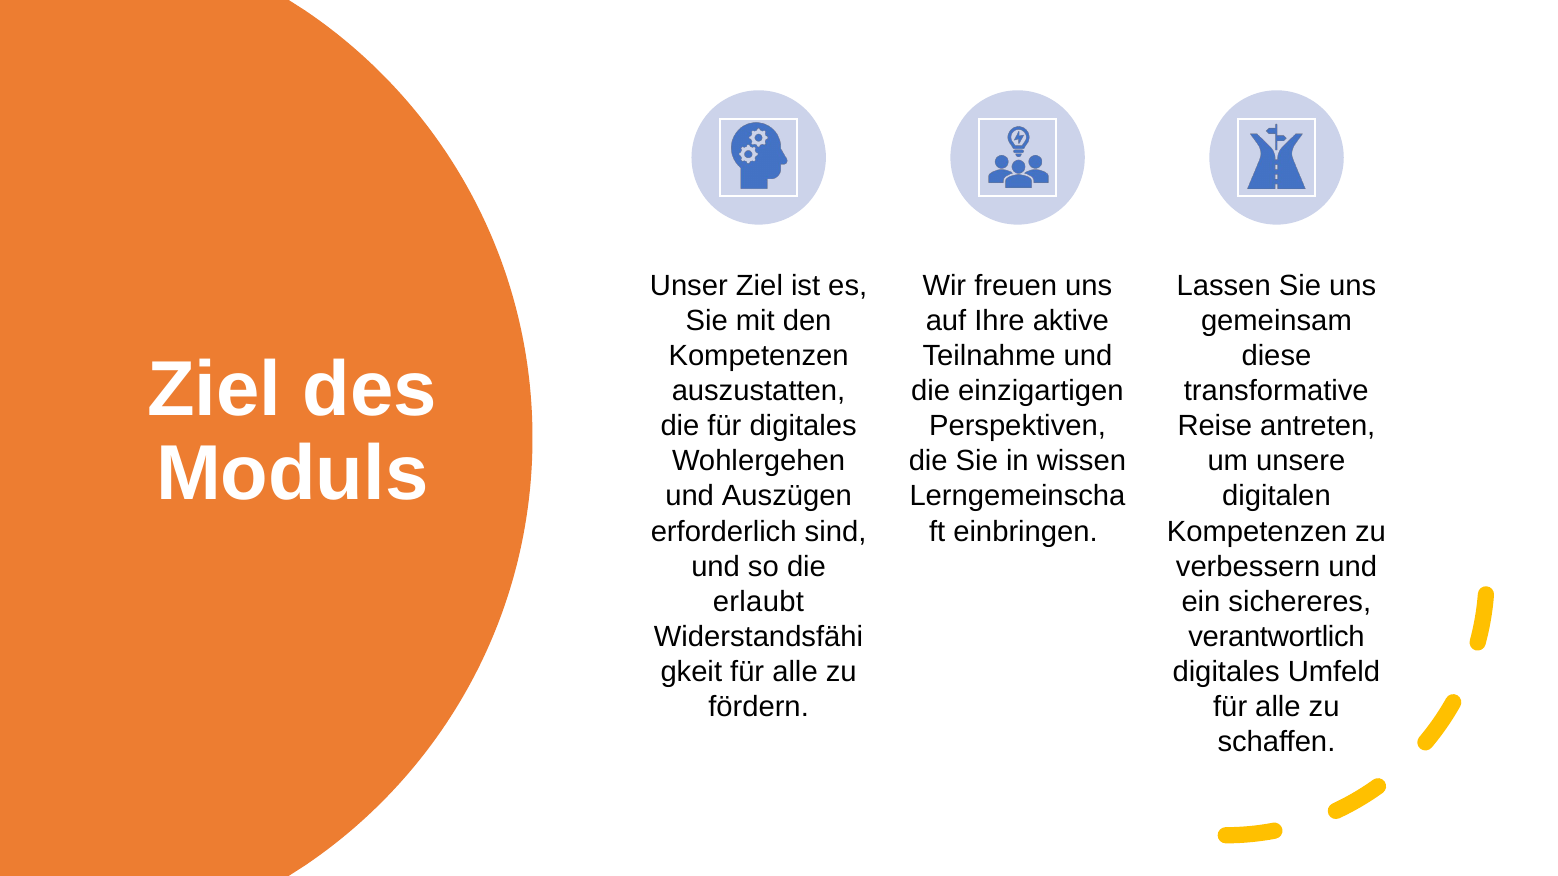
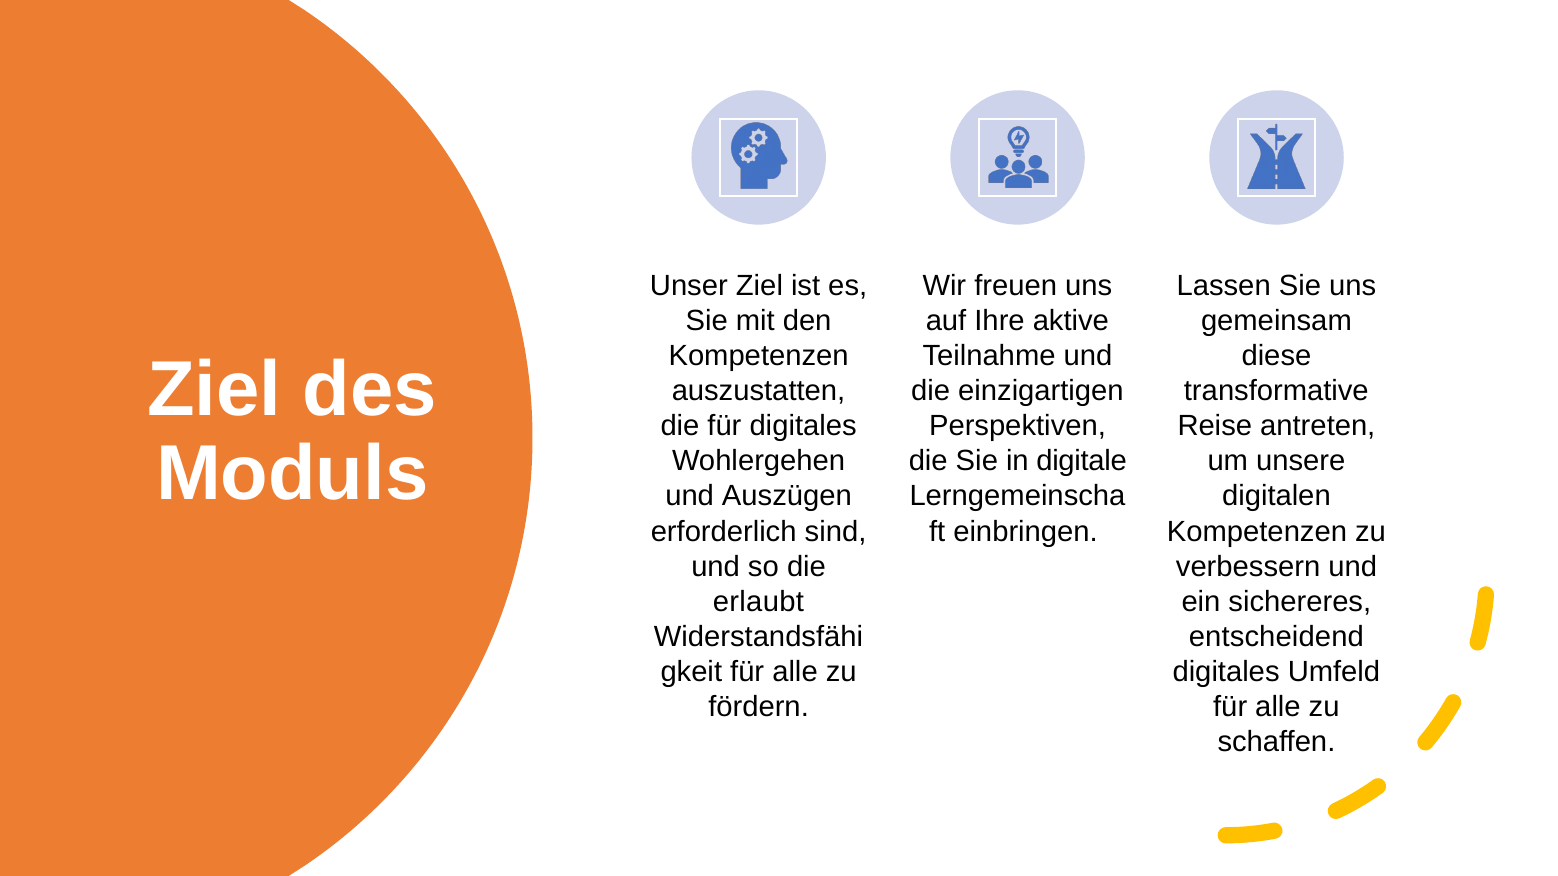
wissen: wissen -> digitale
verantwortlich: verantwortlich -> entscheidend
